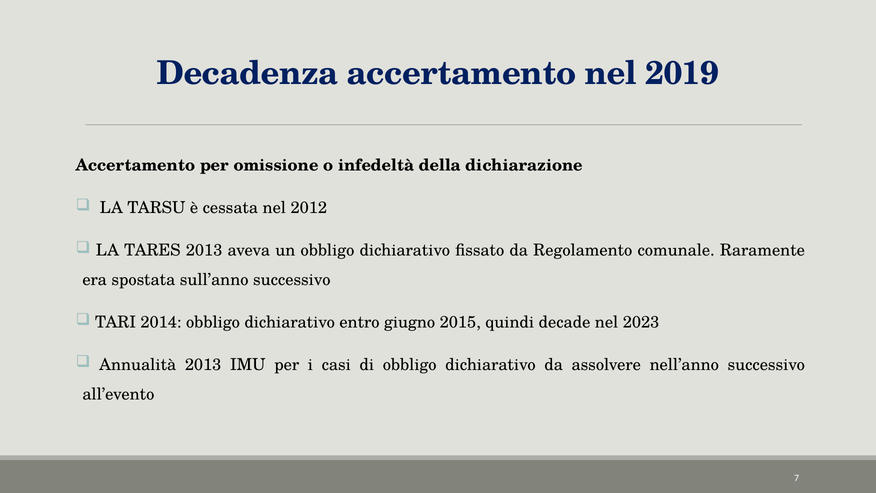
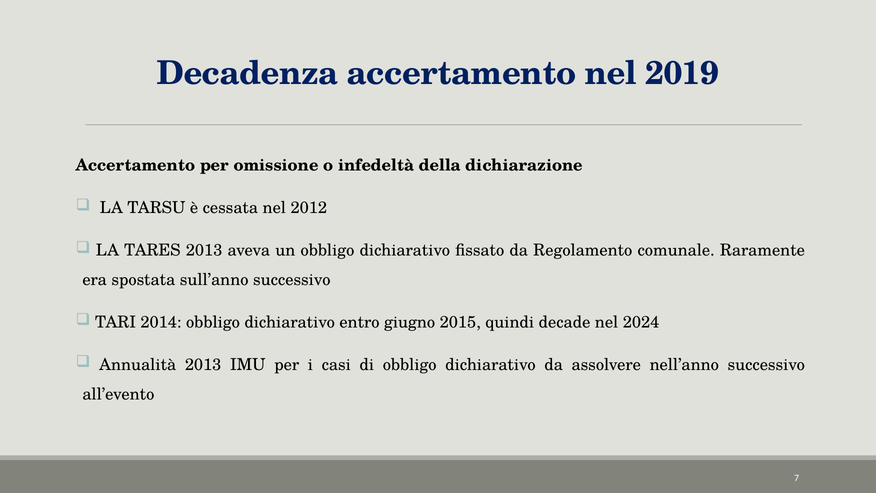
2023: 2023 -> 2024
